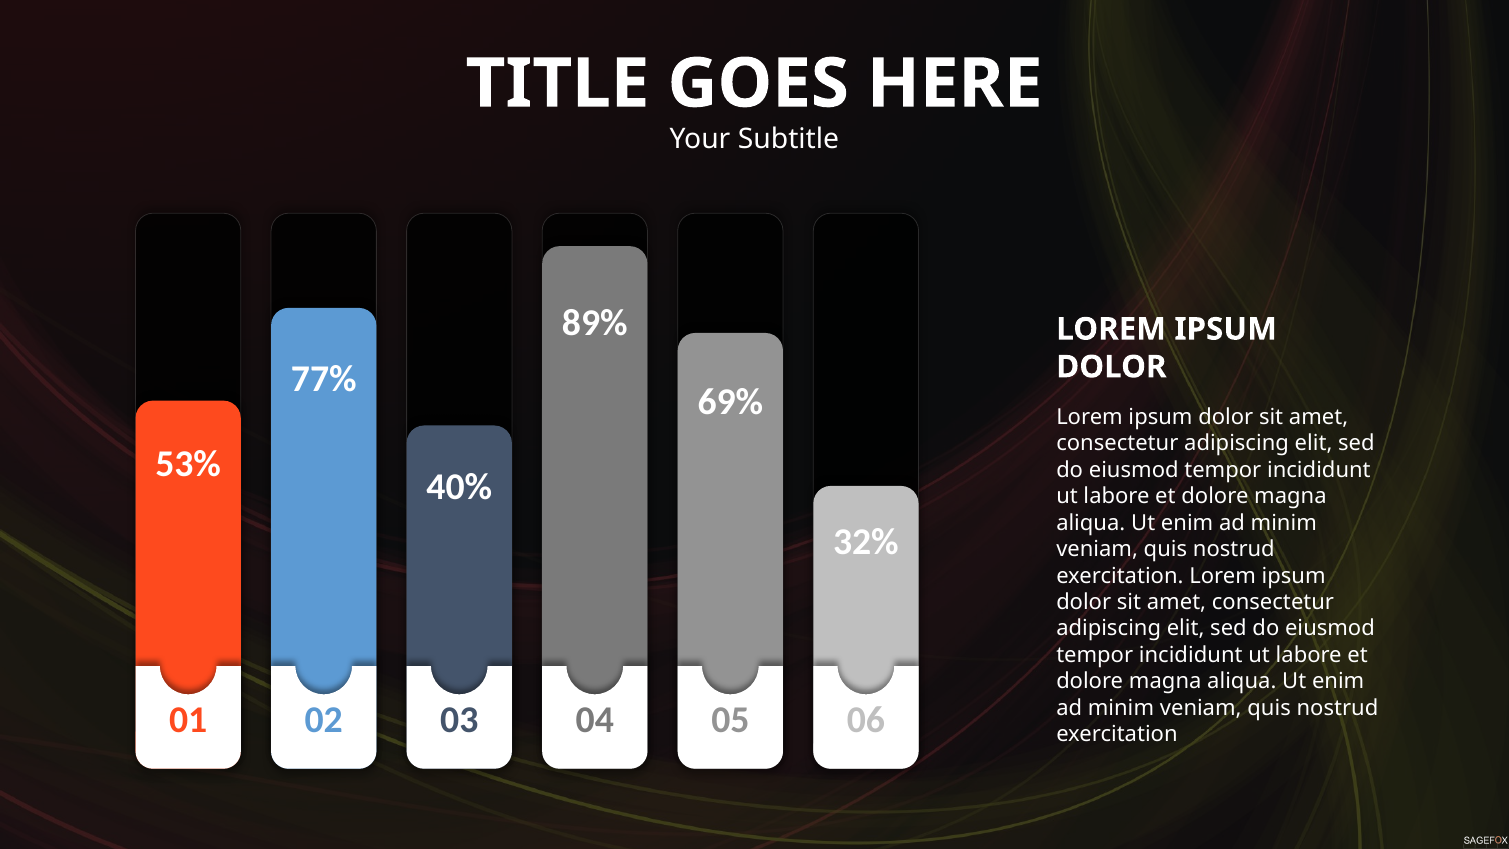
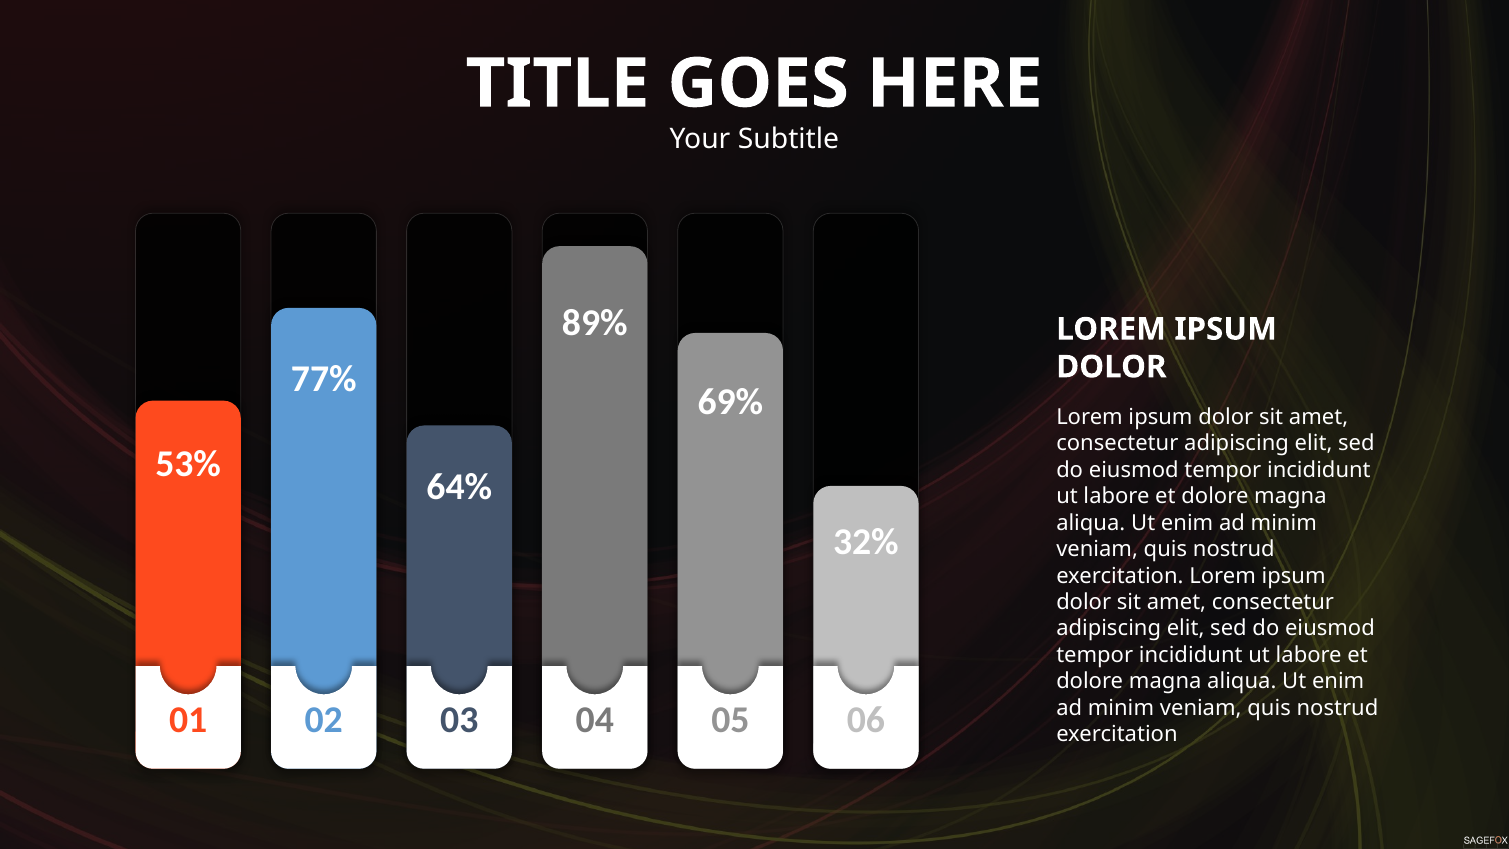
40%: 40% -> 64%
